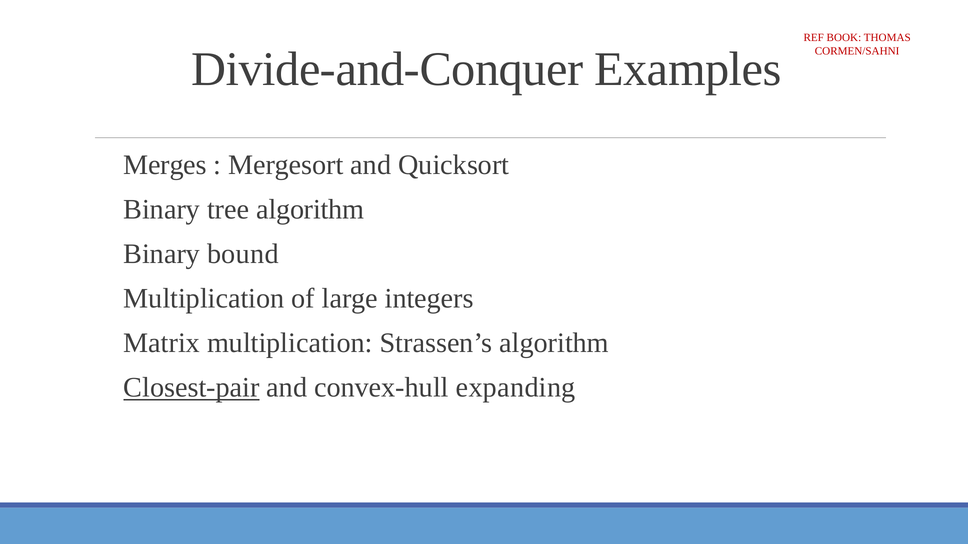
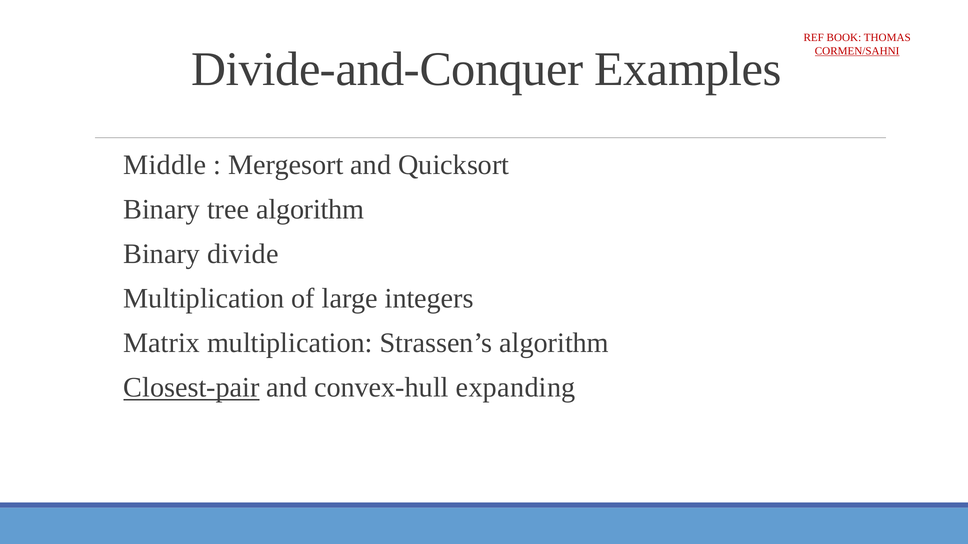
CORMEN/SAHNI underline: none -> present
Merges: Merges -> Middle
bound: bound -> divide
